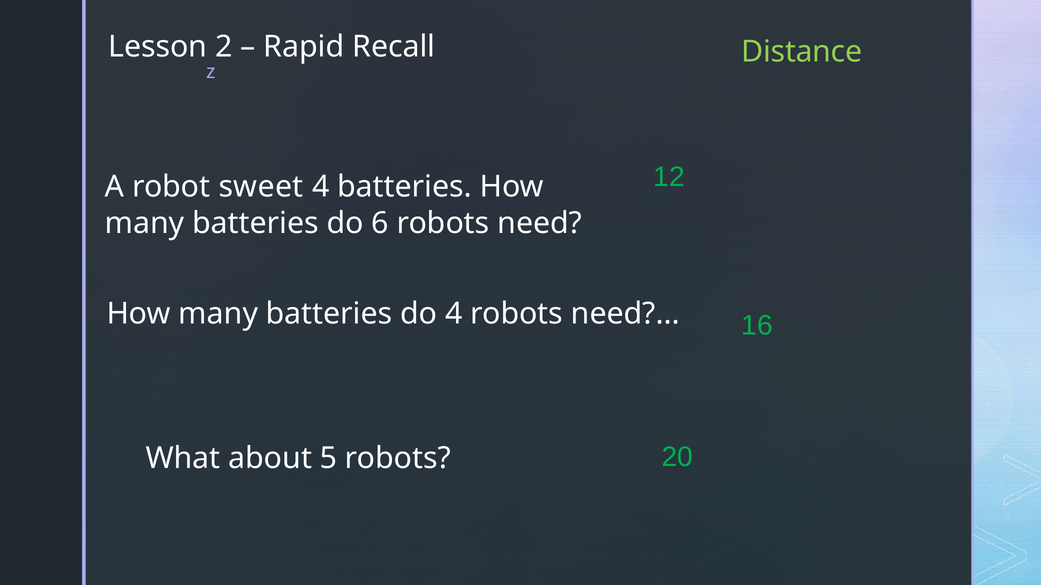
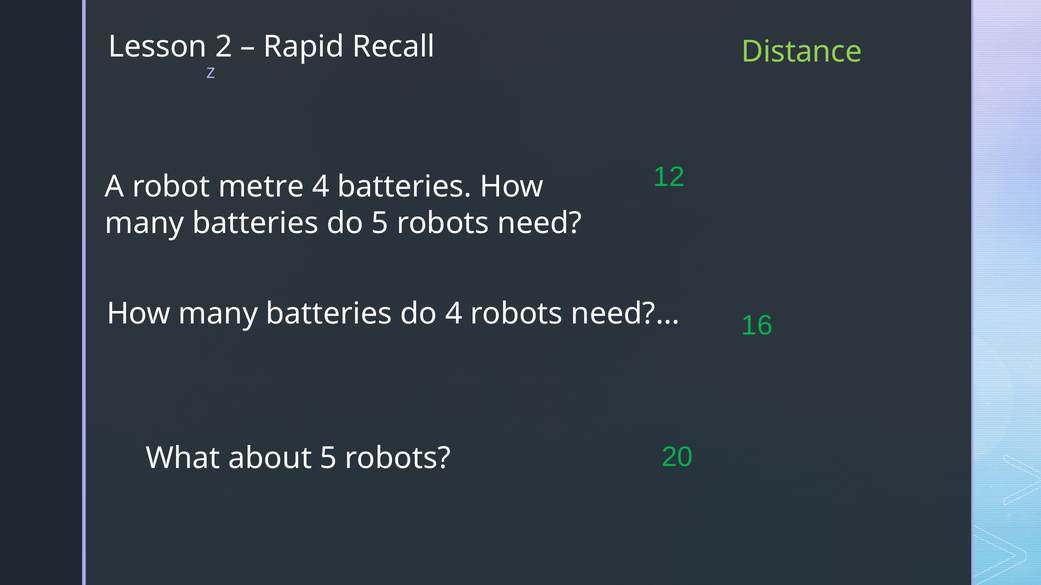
sweet: sweet -> metre
do 6: 6 -> 5
